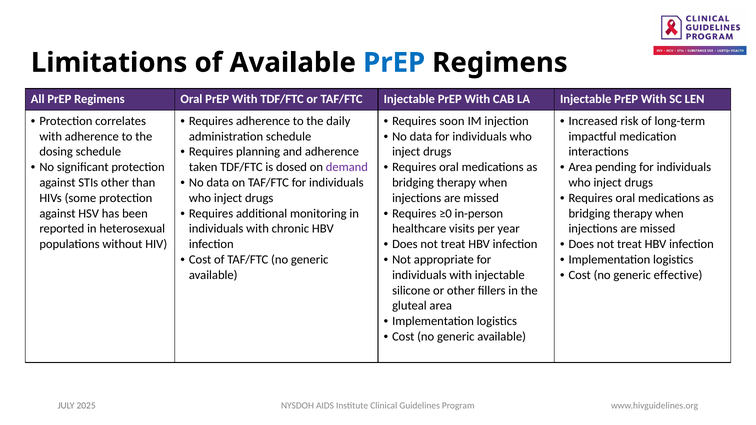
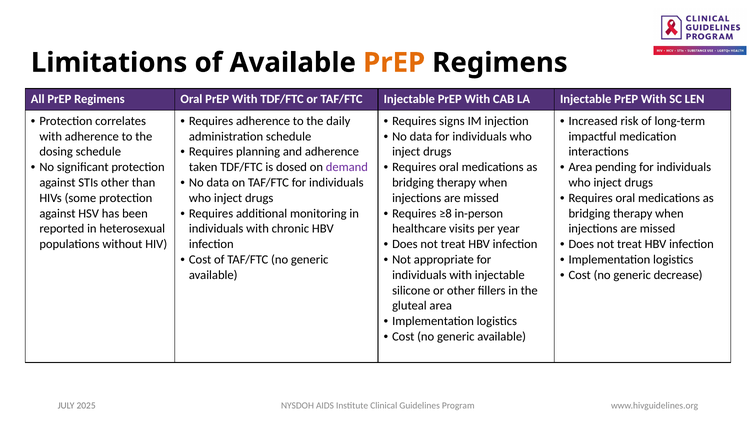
PrEP at (394, 63) colour: blue -> orange
soon: soon -> signs
≥0: ≥0 -> ≥8
effective: effective -> decrease
